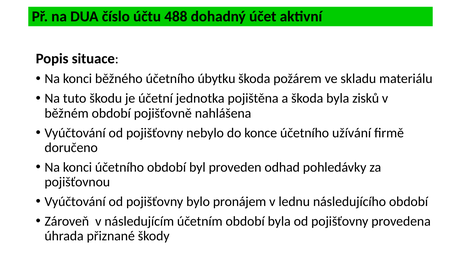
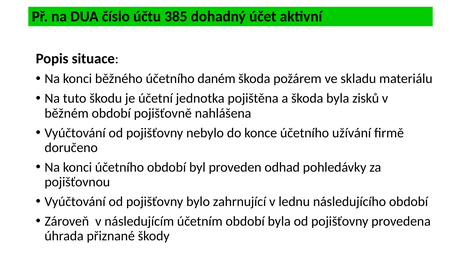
488: 488 -> 385
úbytku: úbytku -> daném
pronájem: pronájem -> zahrnující
